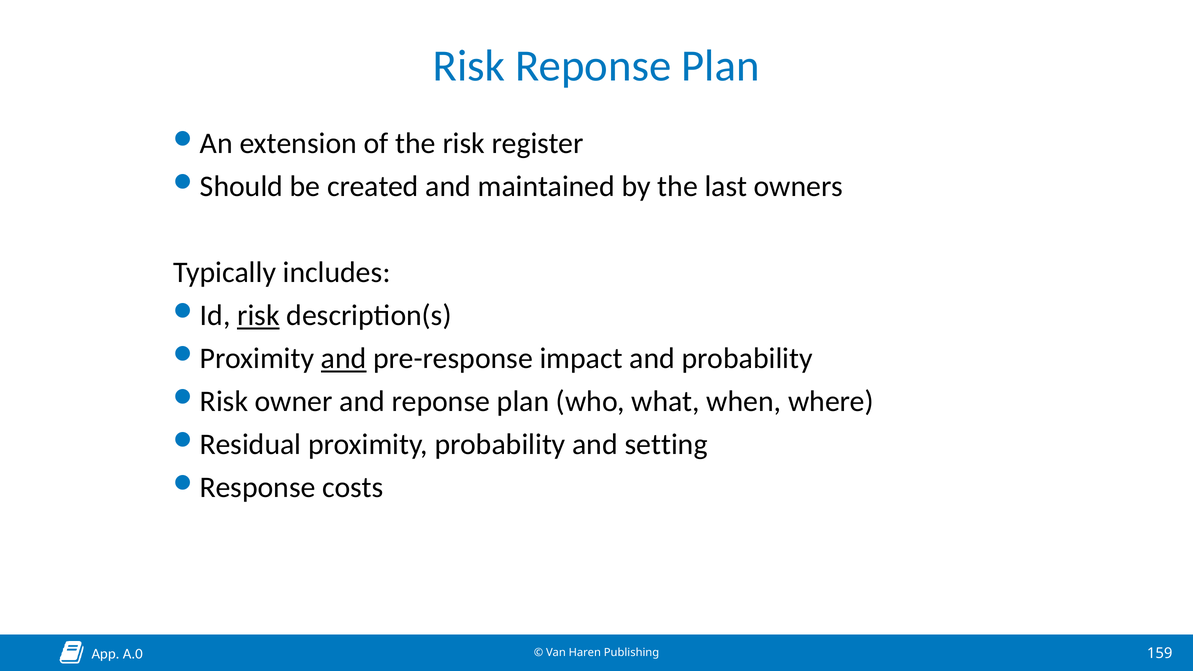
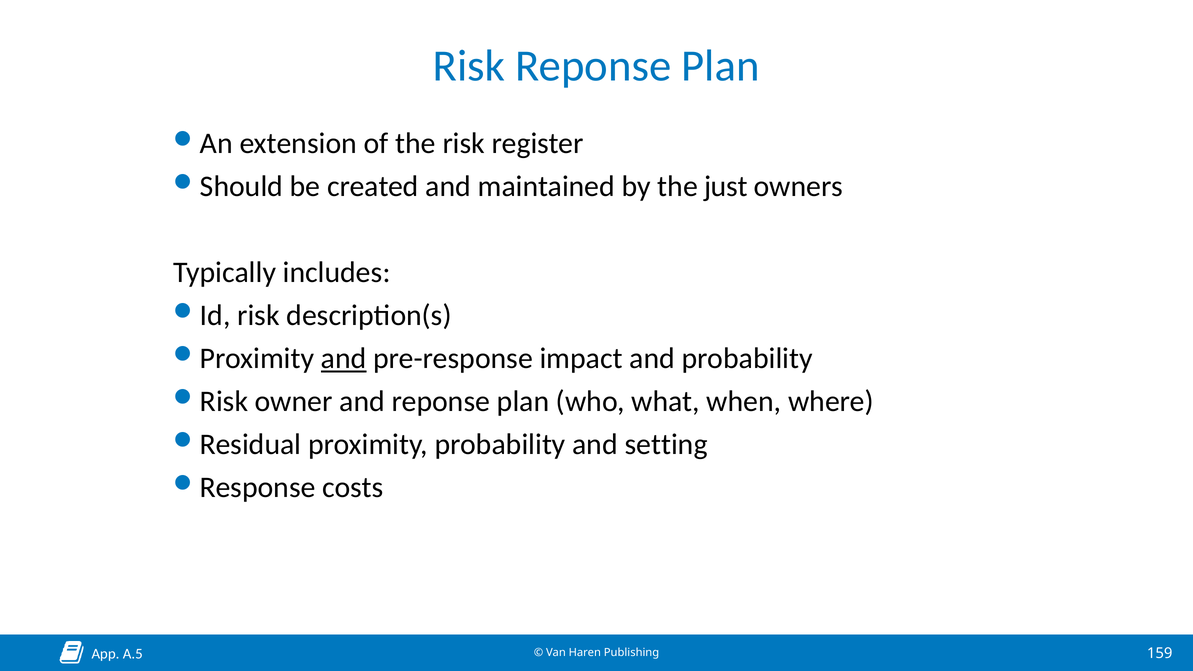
last: last -> just
risk at (258, 316) underline: present -> none
A.0: A.0 -> A.5
